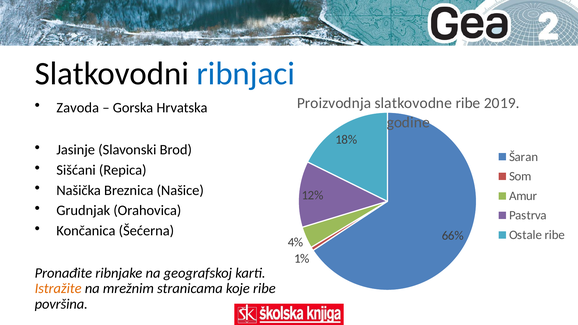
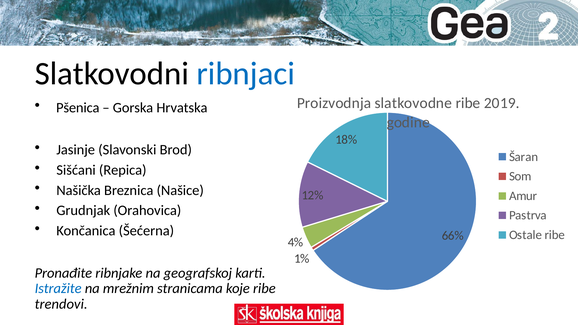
Zavoda: Zavoda -> Pšenica
Istražite colour: orange -> blue
površina: površina -> trendovi
